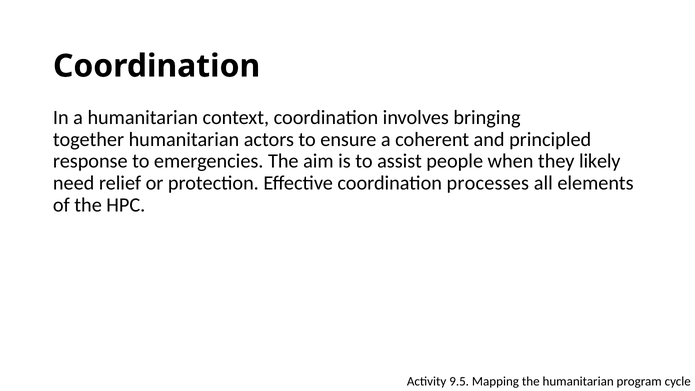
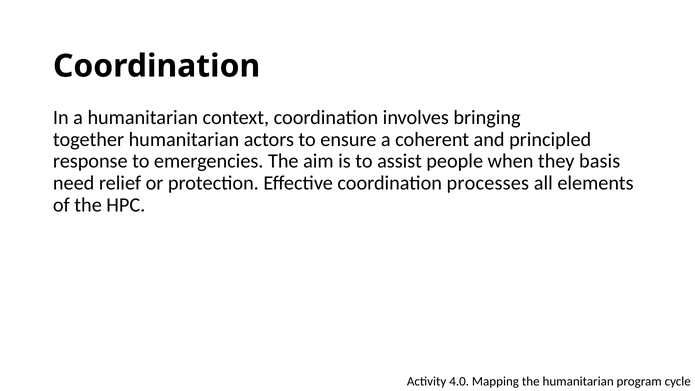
likely: likely -> basis
9.5: 9.5 -> 4.0
